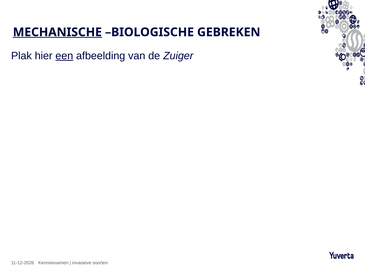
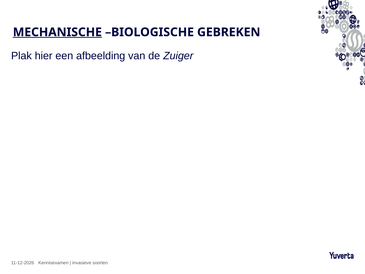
een underline: present -> none
